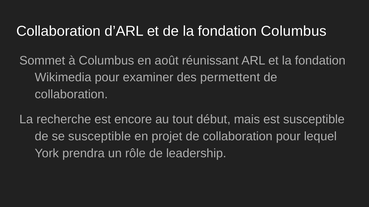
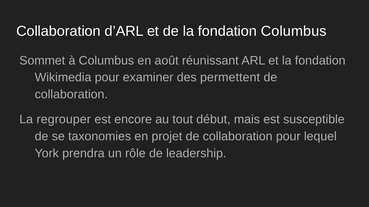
recherche: recherche -> regrouper
se susceptible: susceptible -> taxonomies
